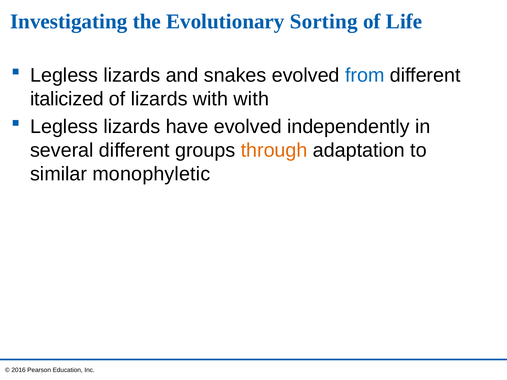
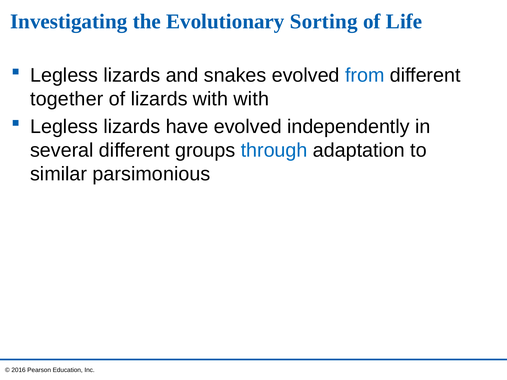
italicized: italicized -> together
through colour: orange -> blue
monophyletic: monophyletic -> parsimonious
